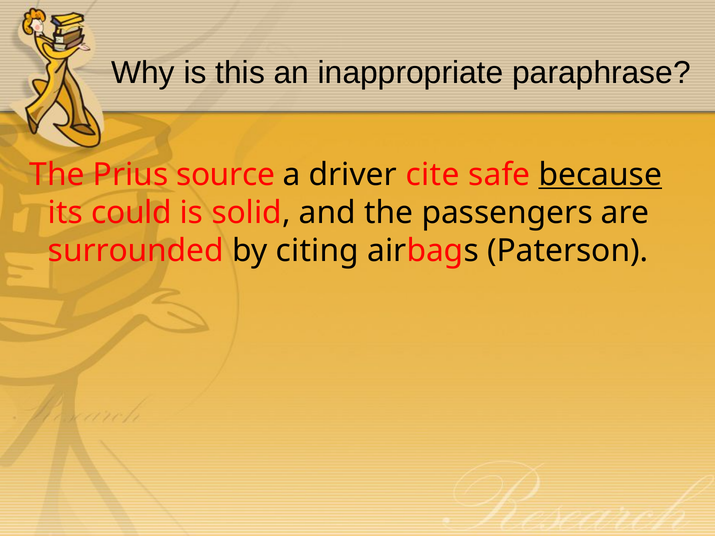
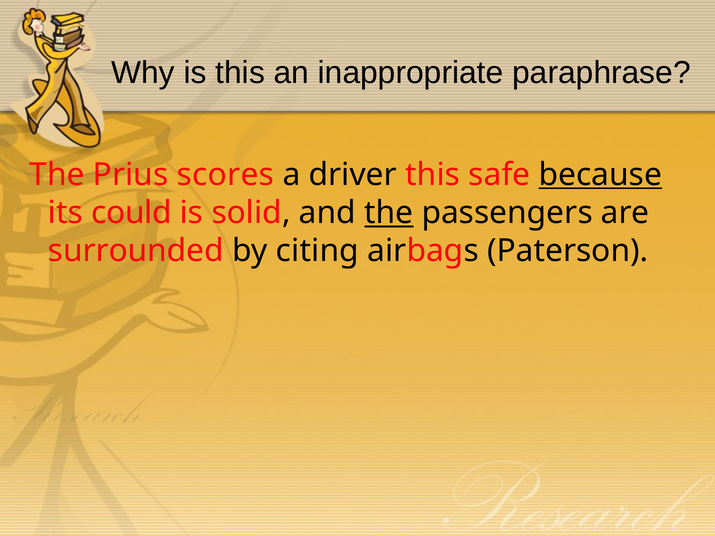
source: source -> scores
driver cite: cite -> this
the at (389, 213) underline: none -> present
